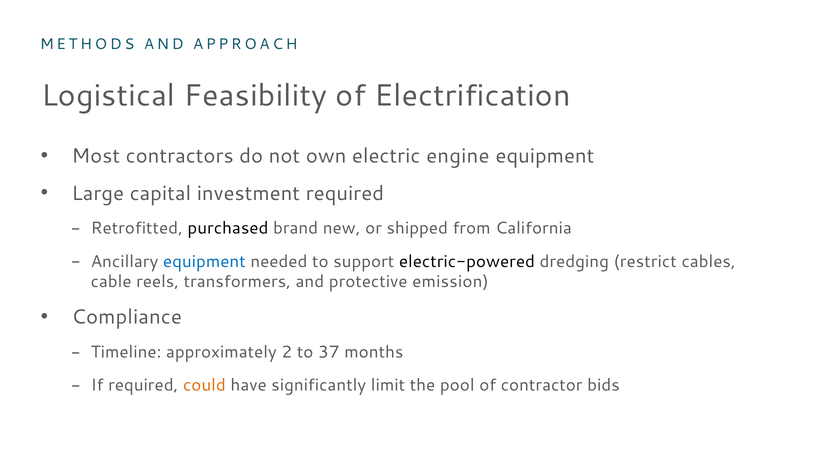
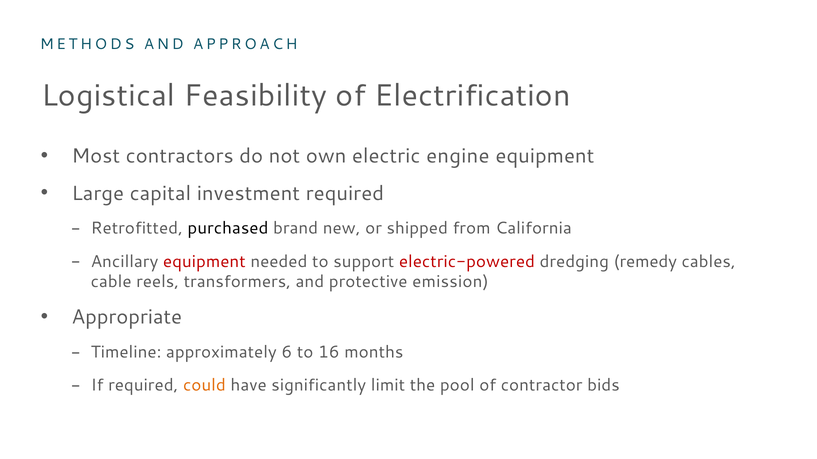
equipment at (204, 262) colour: blue -> red
electric-powered colour: black -> red
restrict: restrict -> remedy
Compliance: Compliance -> Appropriate
2: 2 -> 6
37: 37 -> 16
